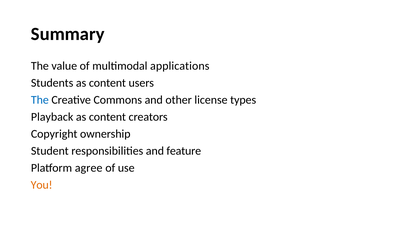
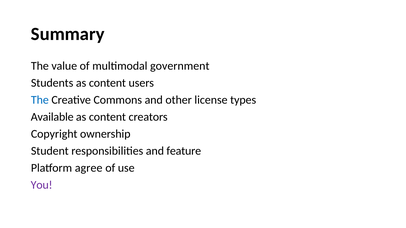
applications: applications -> government
Playback: Playback -> Available
You colour: orange -> purple
